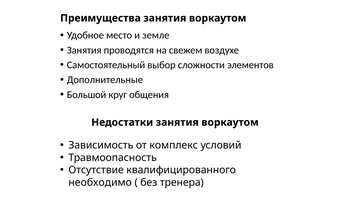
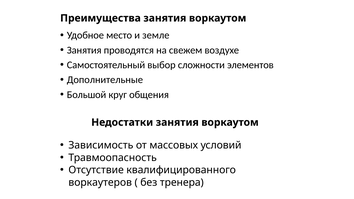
комплекс: комплекс -> массовых
необходимо: необходимо -> воркаутеров
